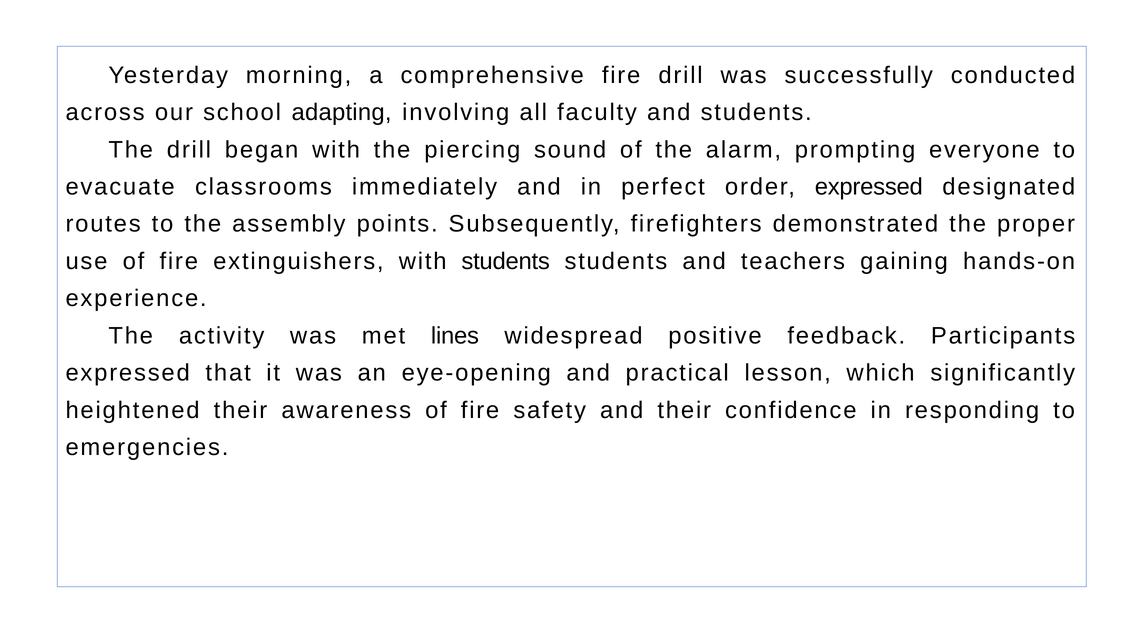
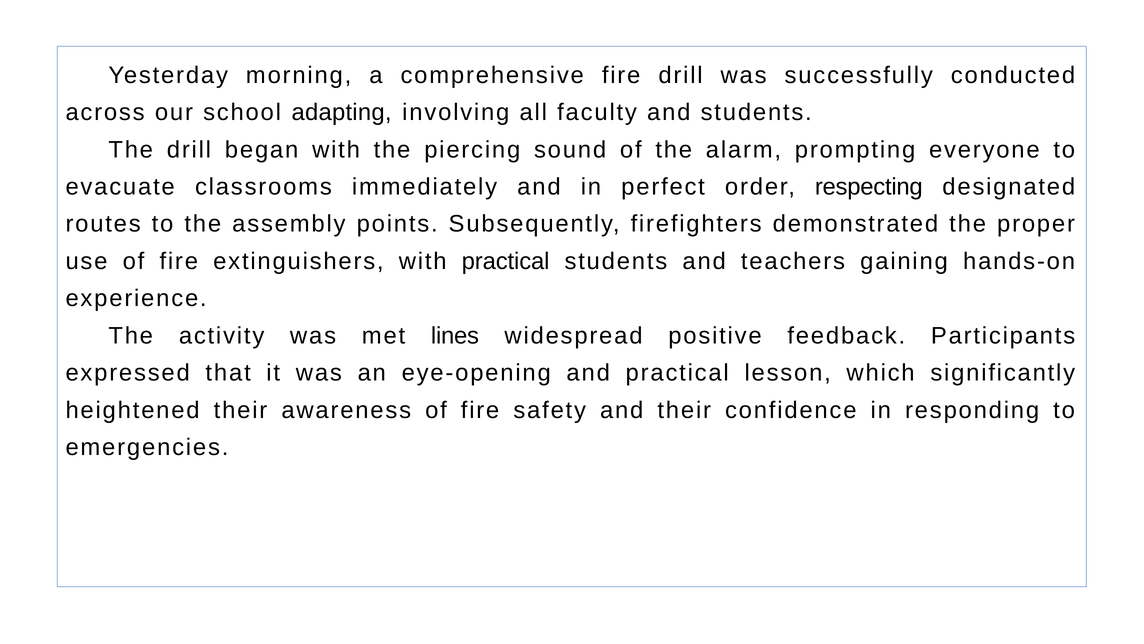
order expressed: expressed -> respecting
with students: students -> practical
